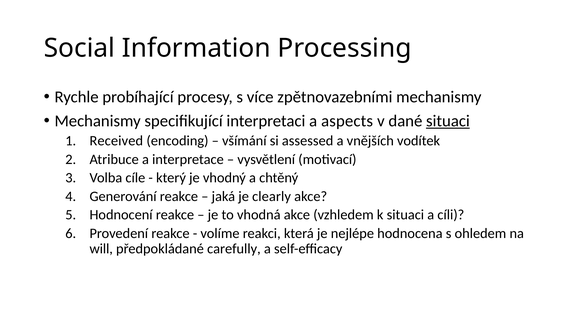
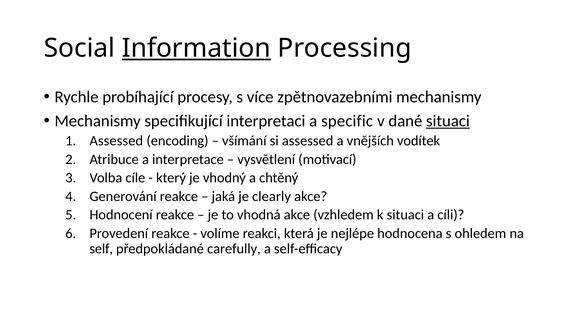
Information underline: none -> present
aspects: aspects -> specific
Received at (116, 141): Received -> Assessed
will: will -> self
